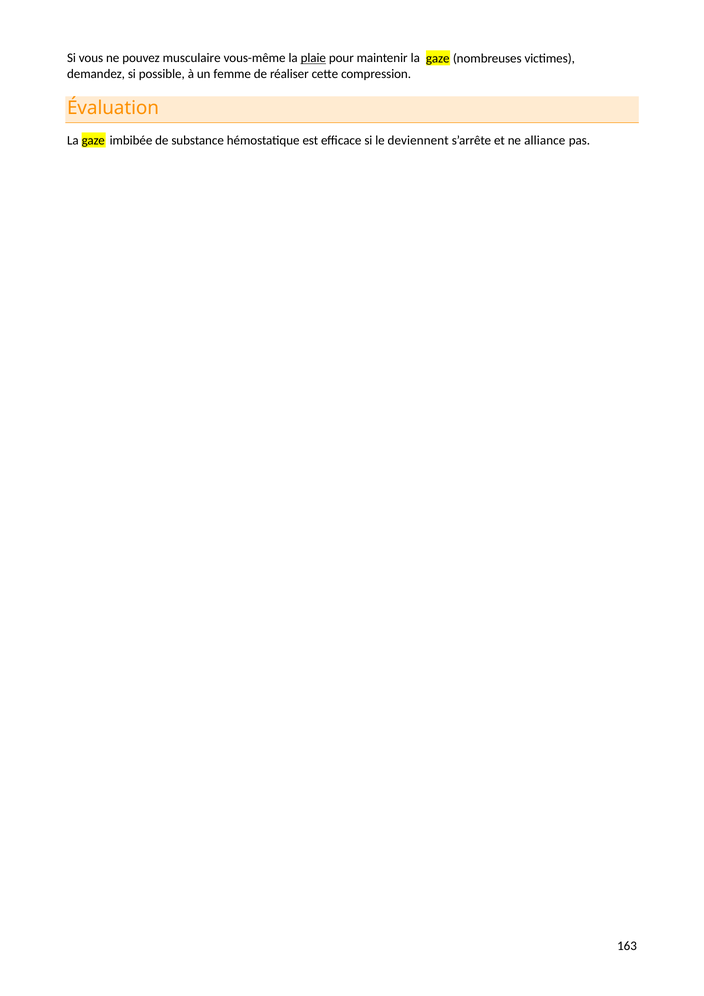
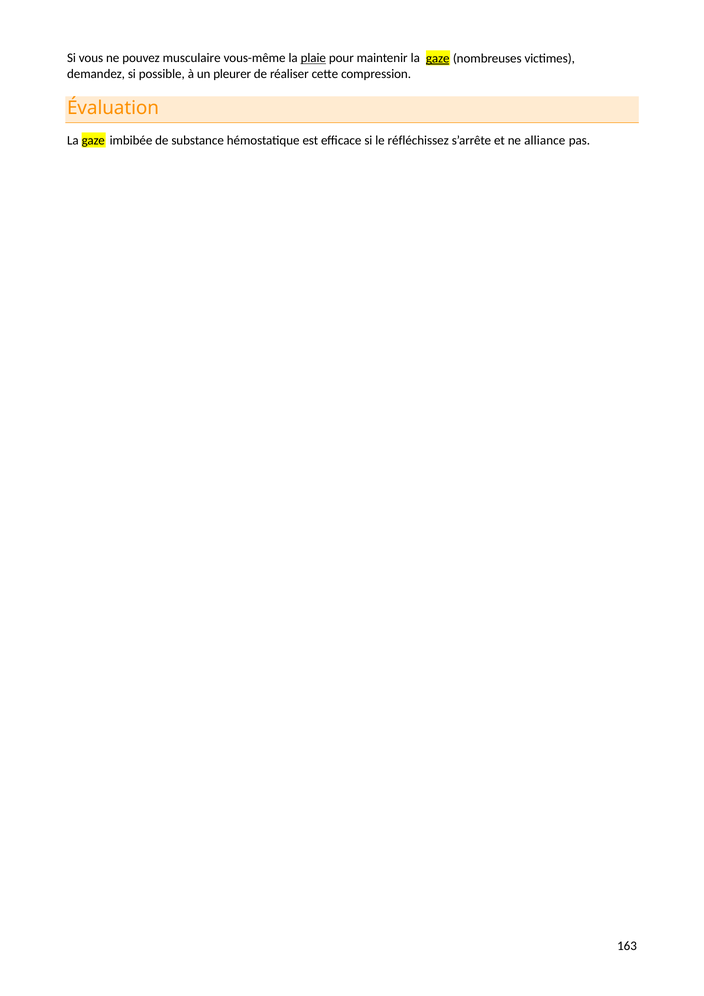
gaze at (438, 58) underline: none -> present
femme: femme -> pleurer
deviennent: deviennent -> réfléchissez
